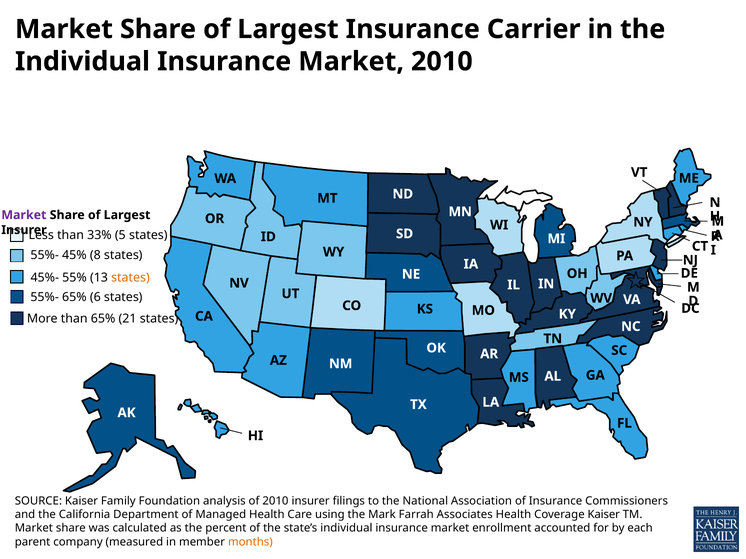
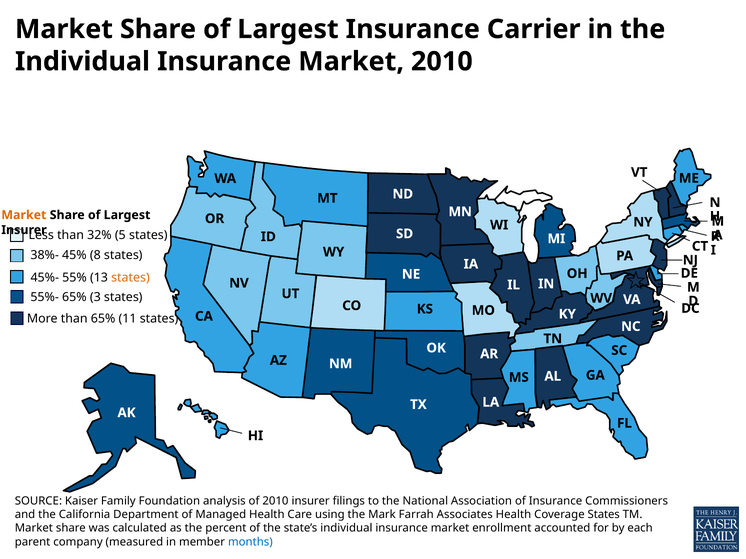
Market at (24, 215) colour: purple -> orange
33%: 33% -> 32%
55%- at (45, 255): 55%- -> 38%-
6: 6 -> 3
21: 21 -> 11
Coverage Kaiser: Kaiser -> States
months colour: orange -> blue
